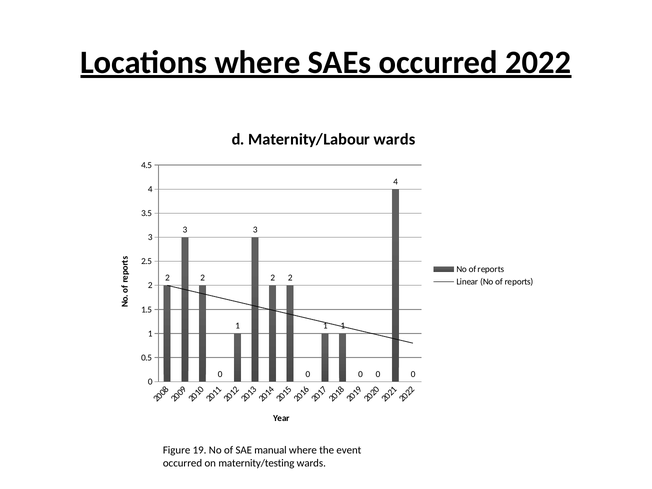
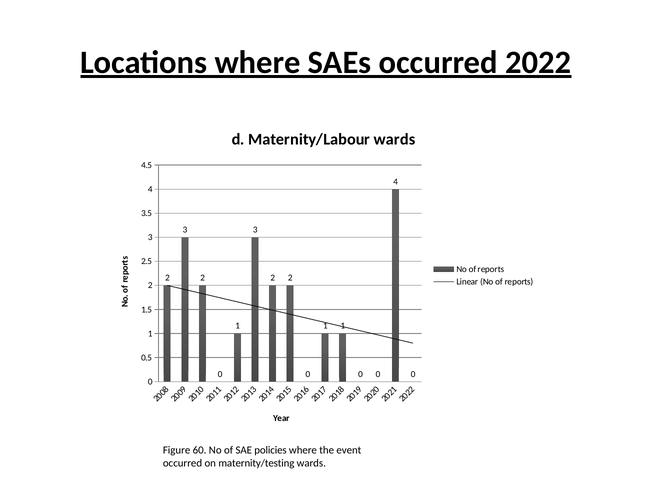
19: 19 -> 60
manual: manual -> policies
